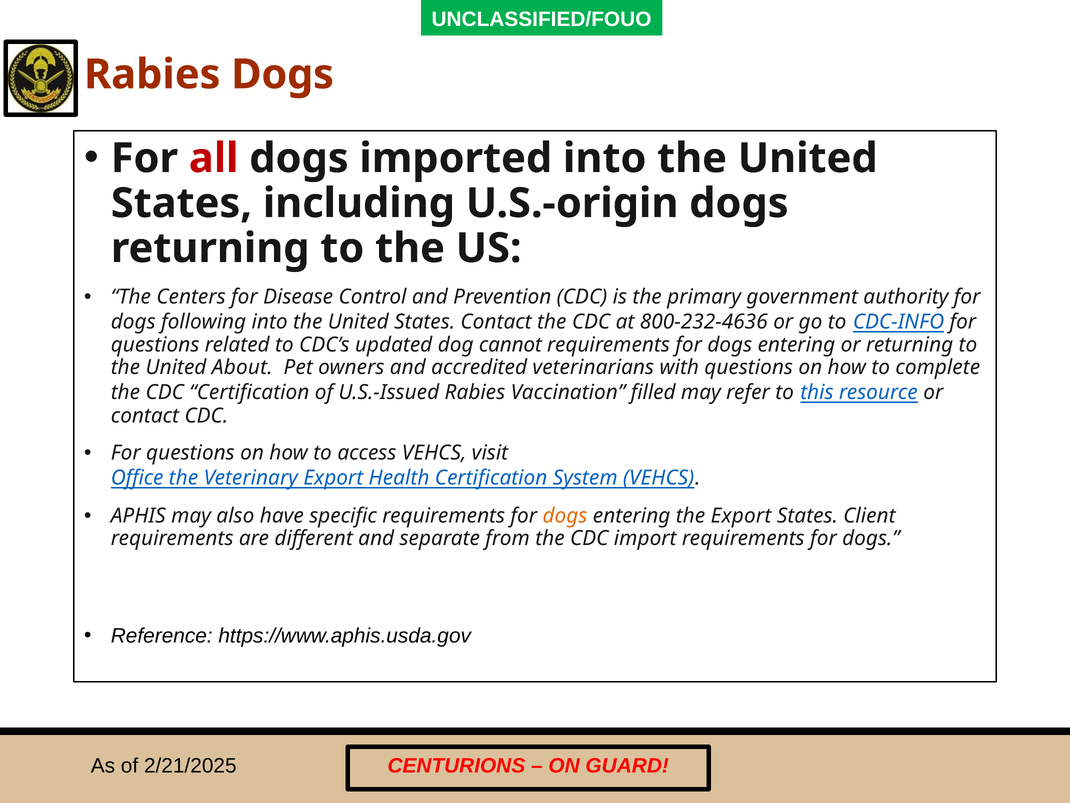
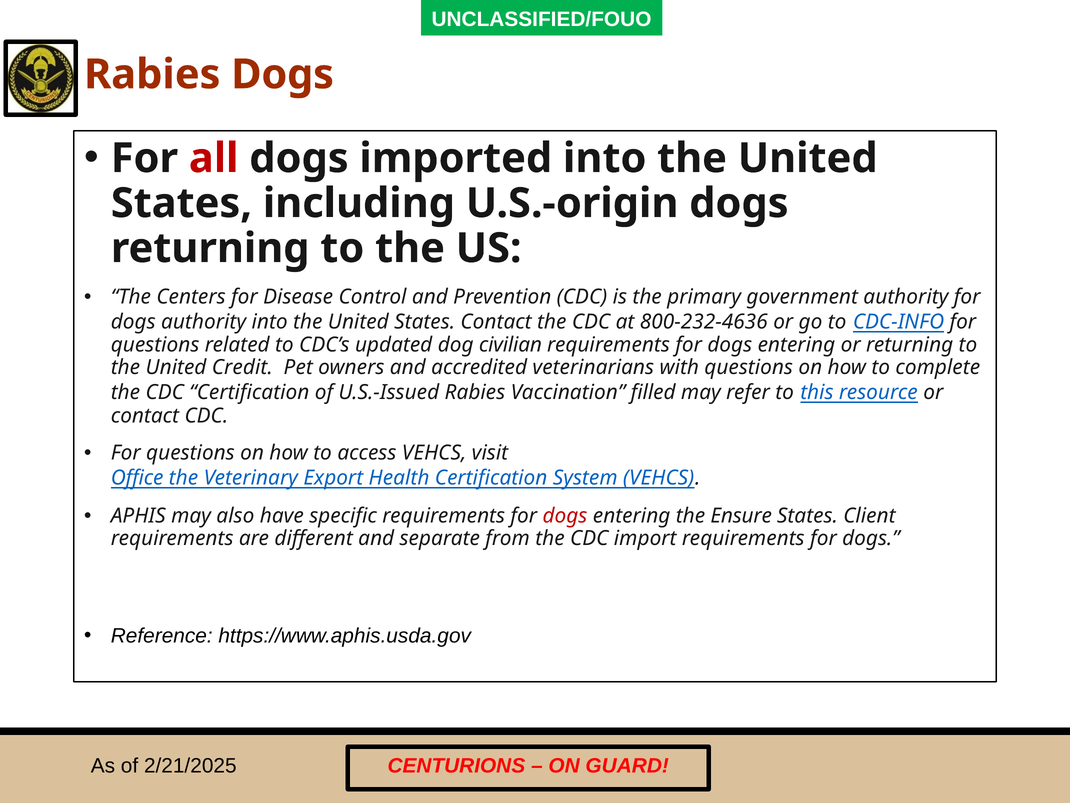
dogs following: following -> authority
cannot: cannot -> civilian
About: About -> Credit
dogs at (565, 516) colour: orange -> red
the Export: Export -> Ensure
